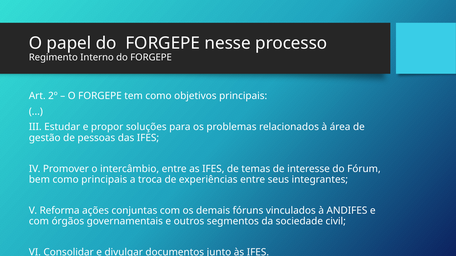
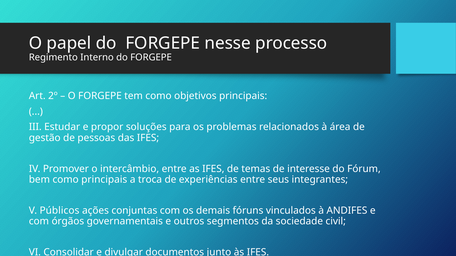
Reforma: Reforma -> Públicos
